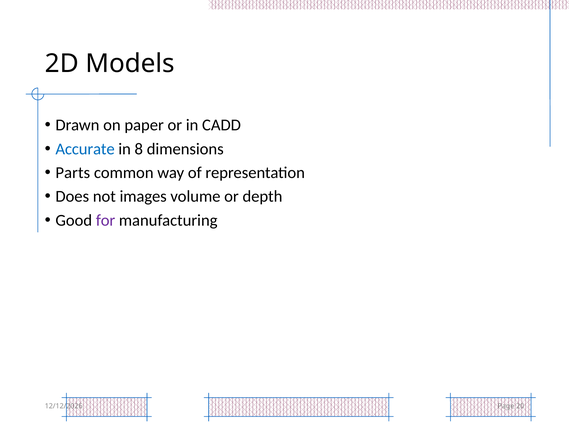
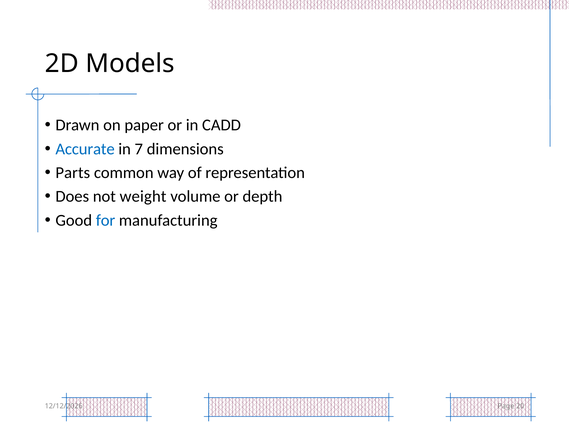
8: 8 -> 7
images: images -> weight
for colour: purple -> blue
